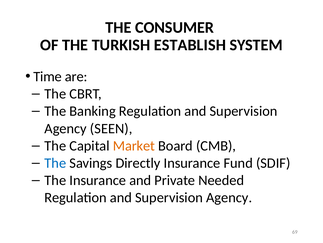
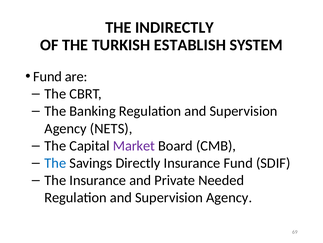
CONSUMER: CONSUMER -> INDIRECTLY
Time at (48, 76): Time -> Fund
SEEN: SEEN -> NETS
Market colour: orange -> purple
